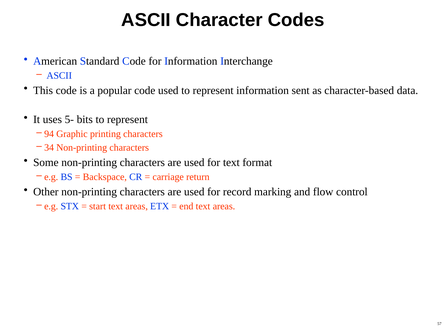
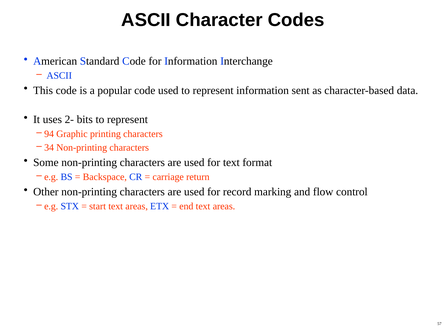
5-: 5- -> 2-
